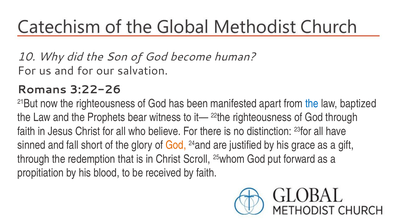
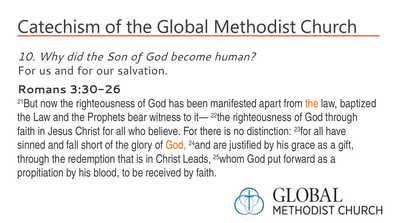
3:22-26: 3:22-26 -> 3:30-26
the at (312, 104) colour: blue -> orange
Scroll: Scroll -> Leads
